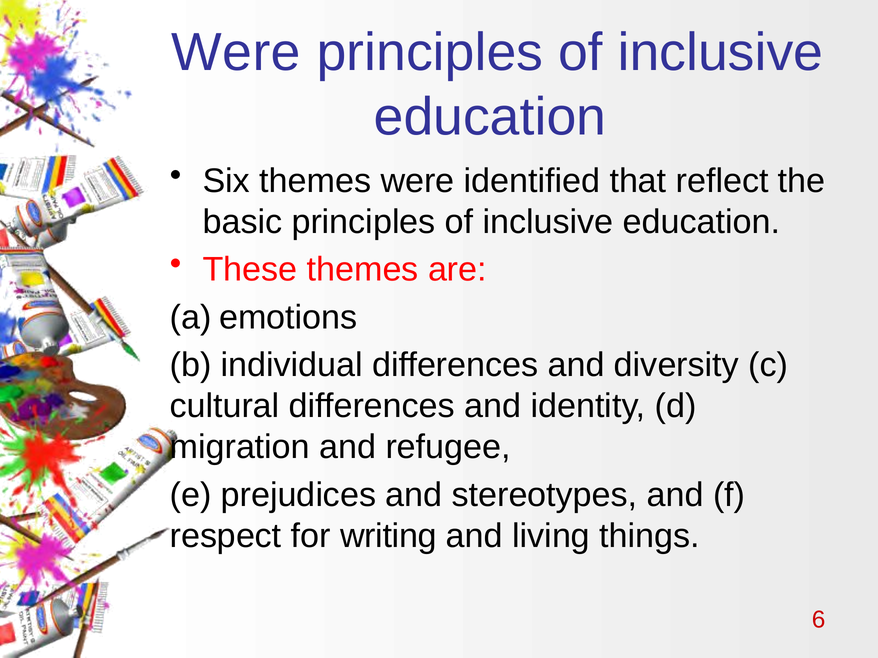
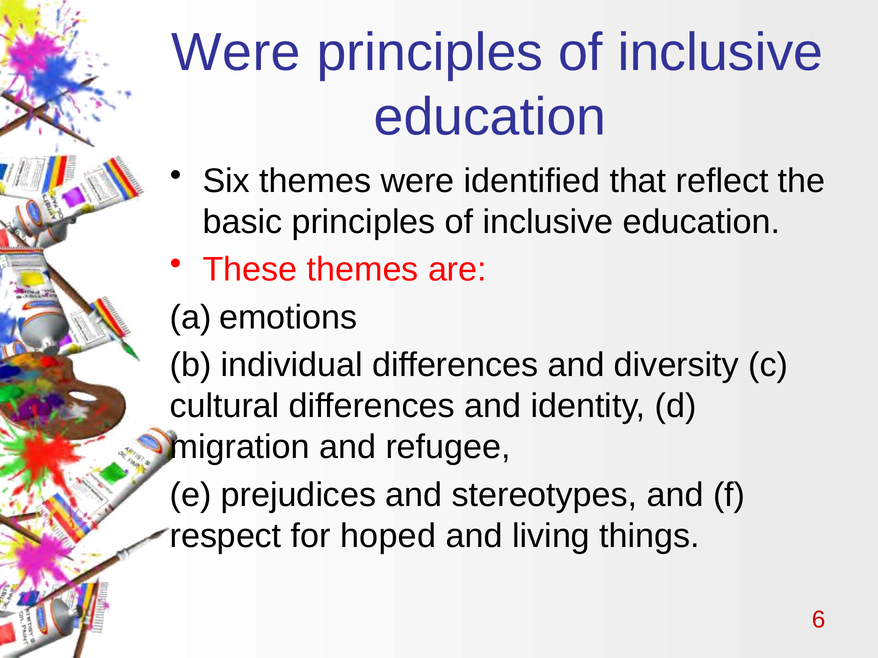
writing: writing -> hoped
